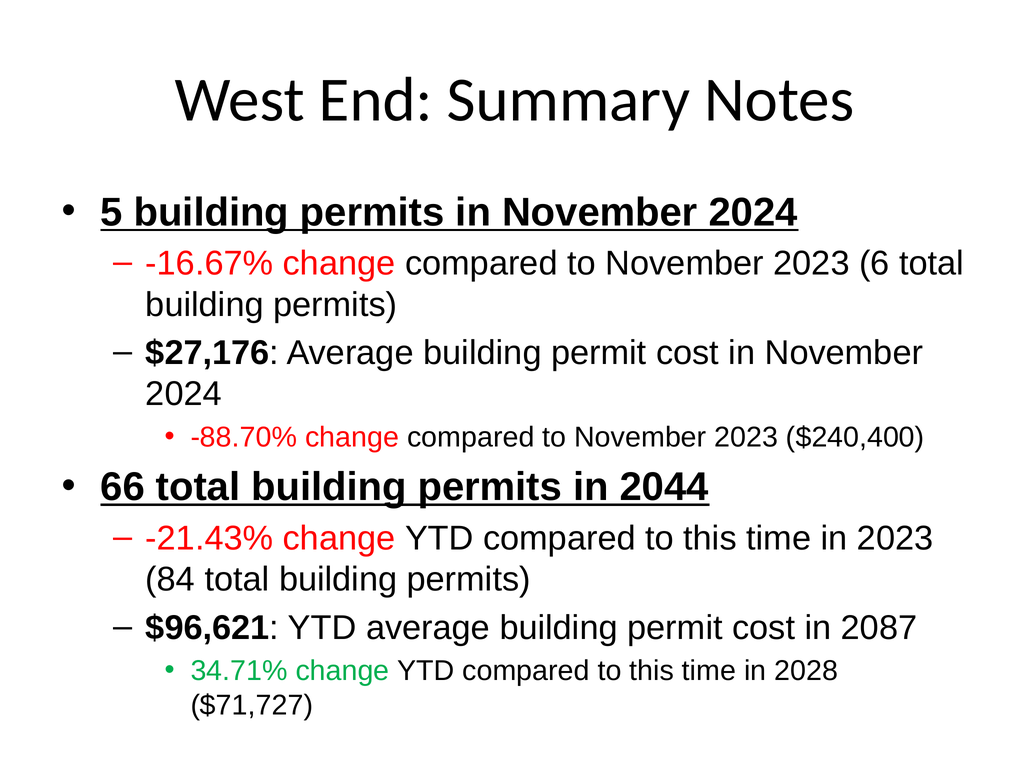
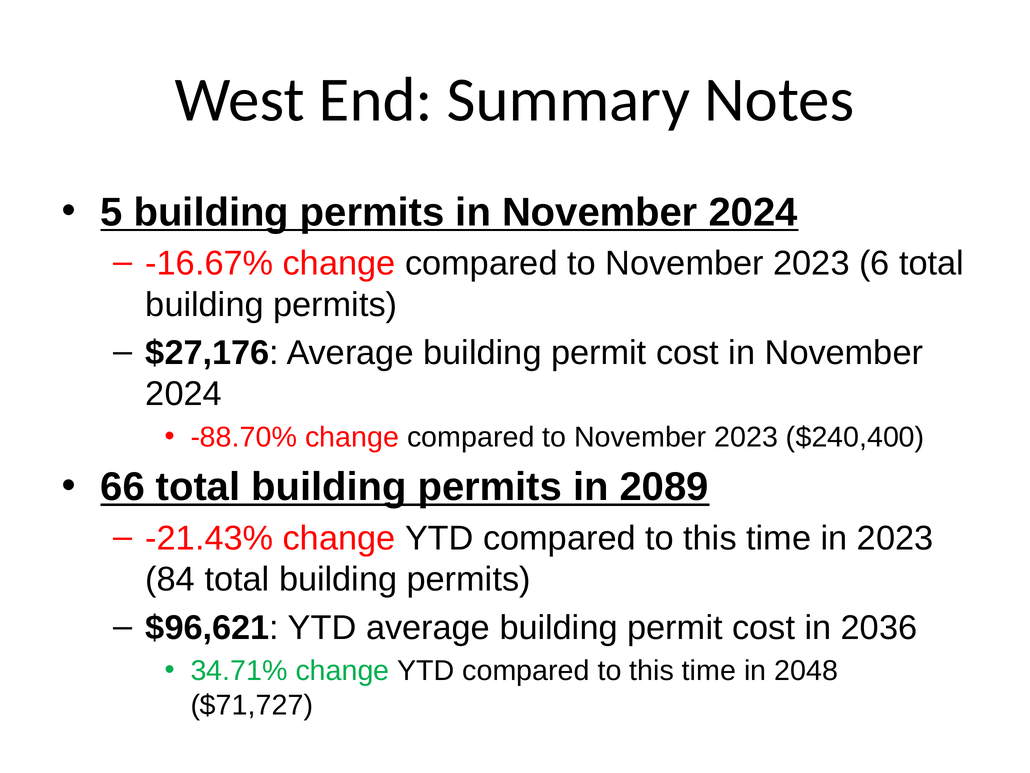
2044: 2044 -> 2089
2087: 2087 -> 2036
2028: 2028 -> 2048
